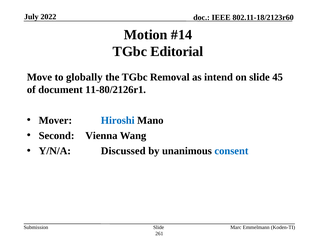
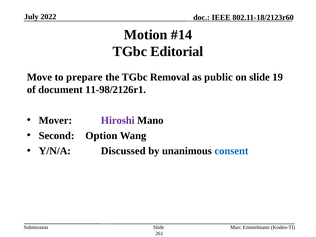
globally: globally -> prepare
intend: intend -> public
45: 45 -> 19
11-80/2126r1: 11-80/2126r1 -> 11-98/2126r1
Hiroshi colour: blue -> purple
Vienna: Vienna -> Option
